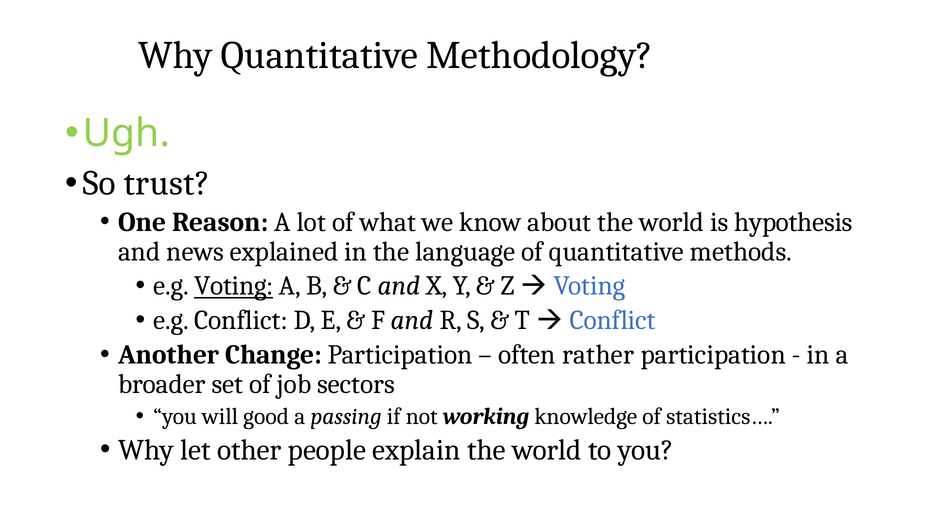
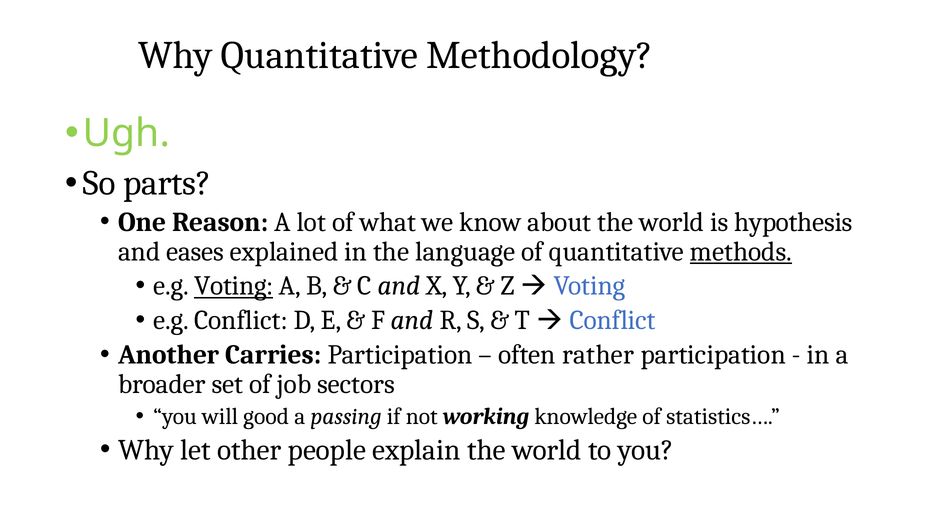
trust: trust -> parts
news: news -> eases
methods underline: none -> present
Change: Change -> Carries
